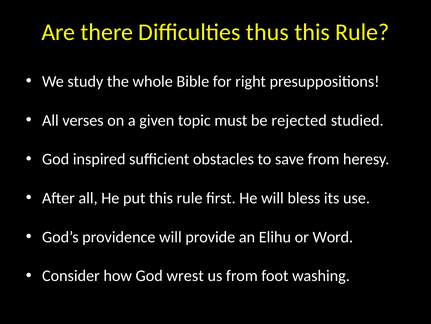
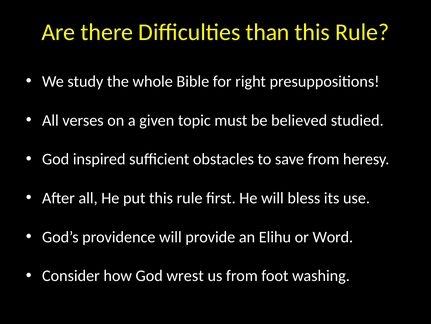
thus: thus -> than
rejected: rejected -> believed
